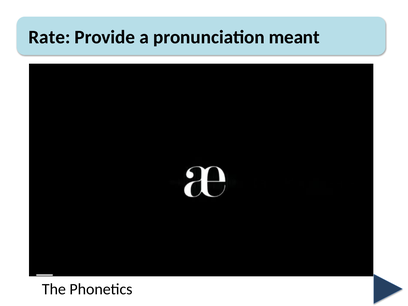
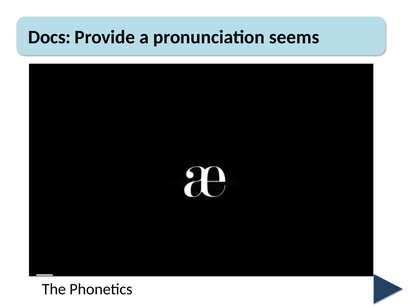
Rate: Rate -> Docs
meant: meant -> seems
